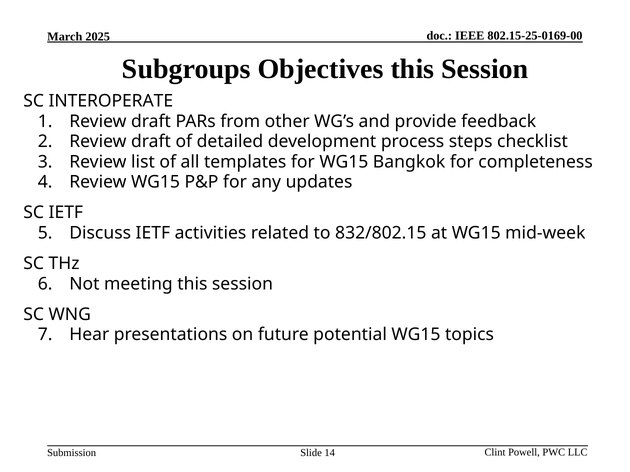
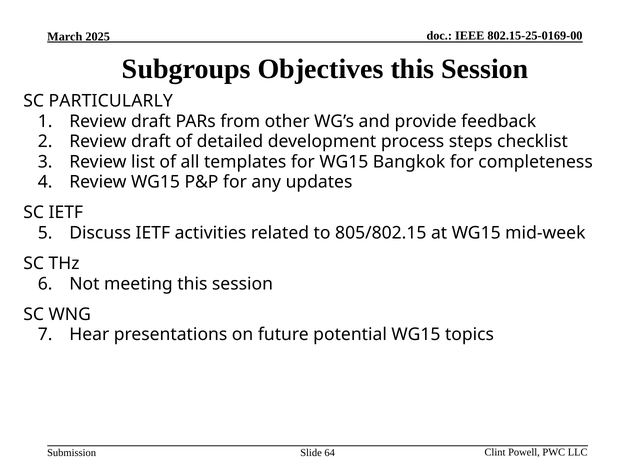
INTEROPERATE: INTEROPERATE -> PARTICULARLY
832/802.15: 832/802.15 -> 805/802.15
14: 14 -> 64
